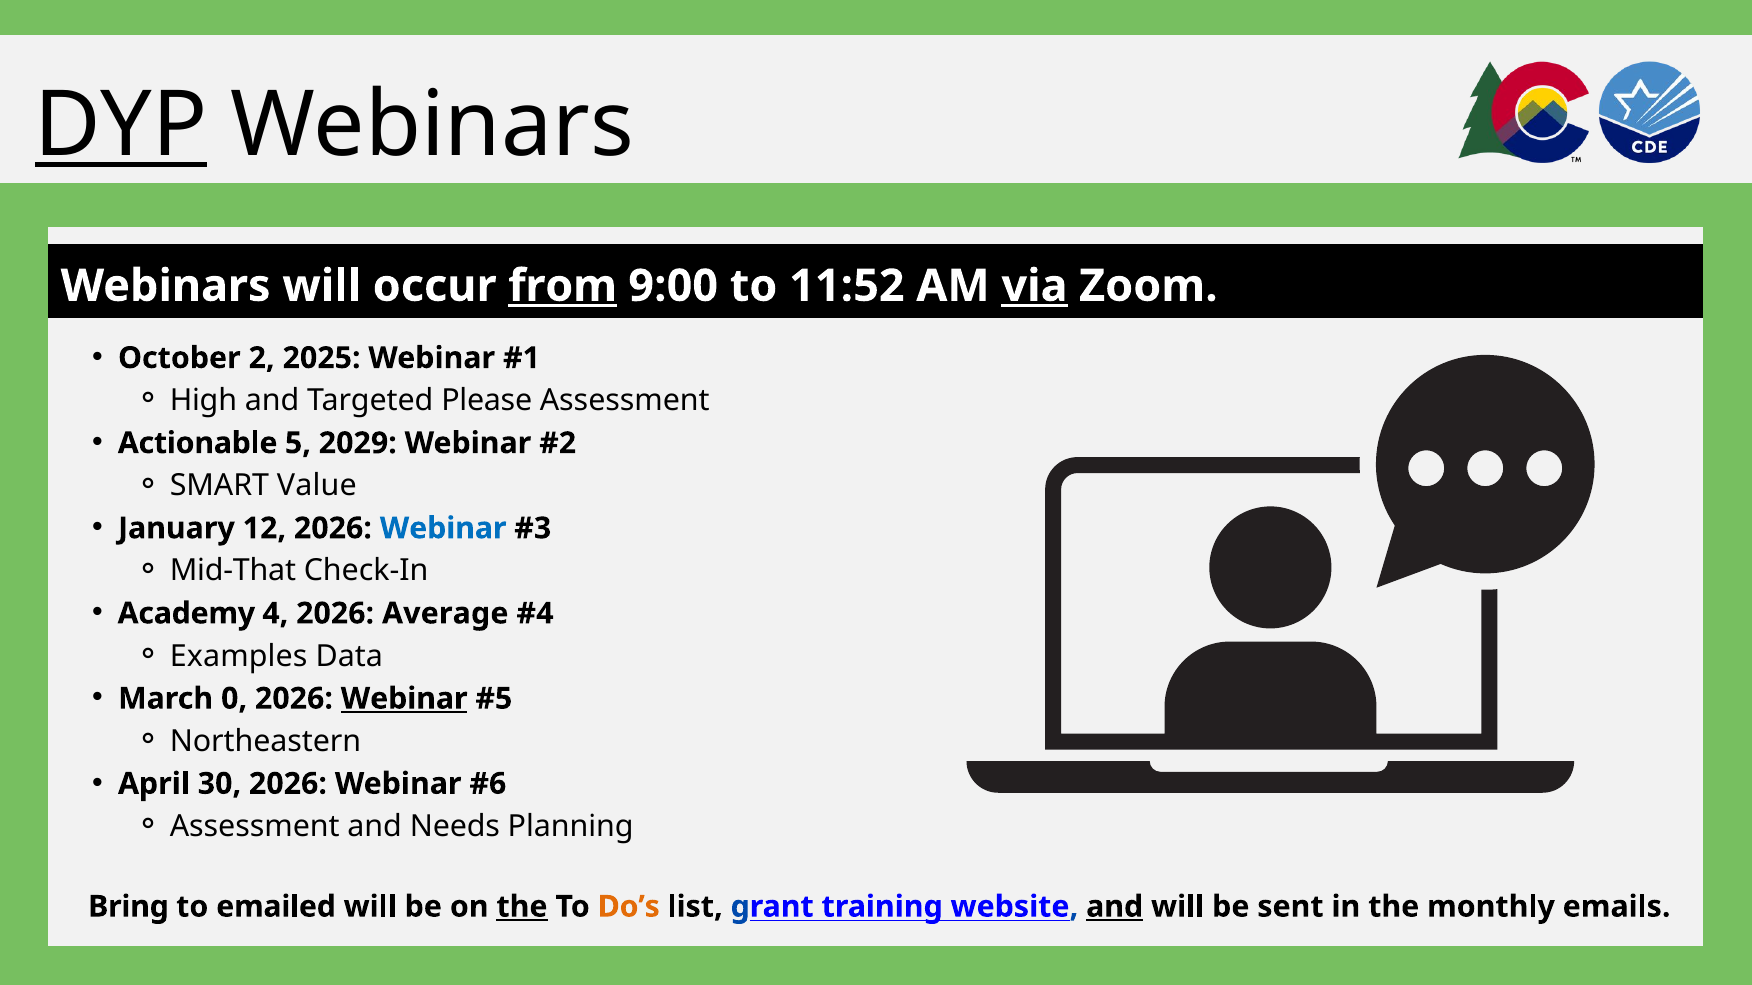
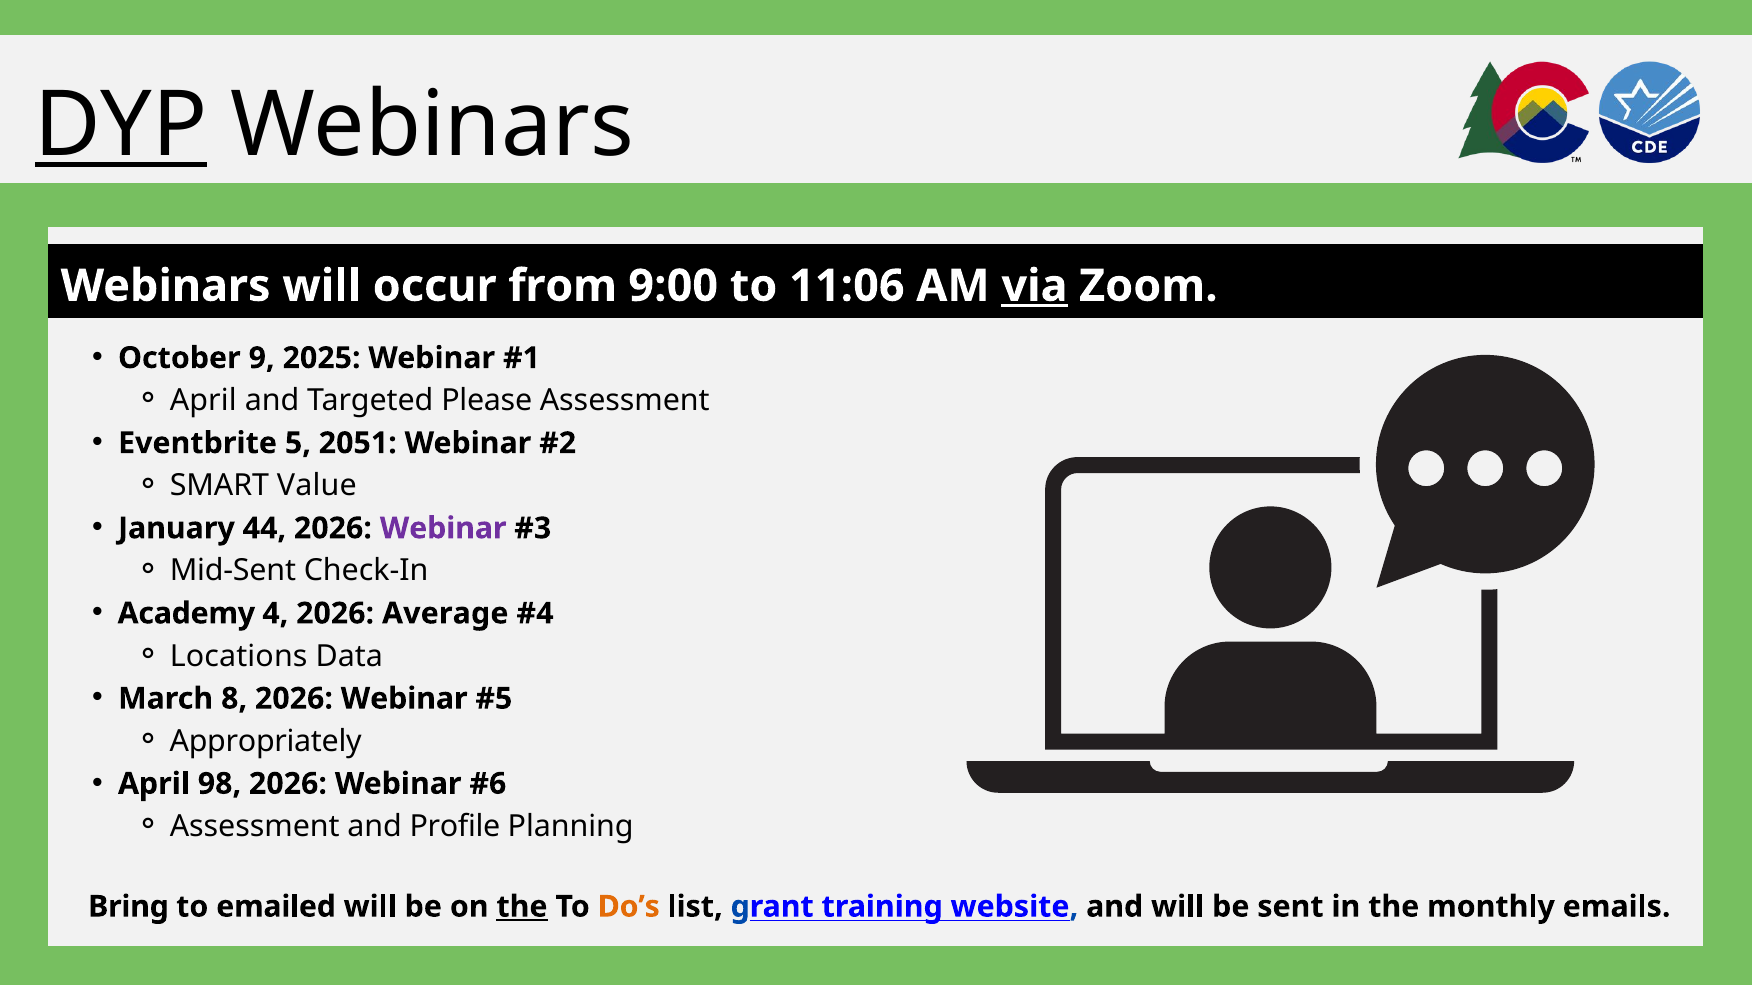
from underline: present -> none
11:52: 11:52 -> 11:06
2: 2 -> 9
High at (203, 401): High -> April
Actionable: Actionable -> Eventbrite
2029: 2029 -> 2051
12: 12 -> 44
Webinar at (443, 529) colour: blue -> purple
Mid-That: Mid-That -> Mid-Sent
Examples: Examples -> Locations
0: 0 -> 8
Webinar at (404, 699) underline: present -> none
Northeastern: Northeastern -> Appropriately
30: 30 -> 98
Needs: Needs -> Profile
and at (1115, 907) underline: present -> none
